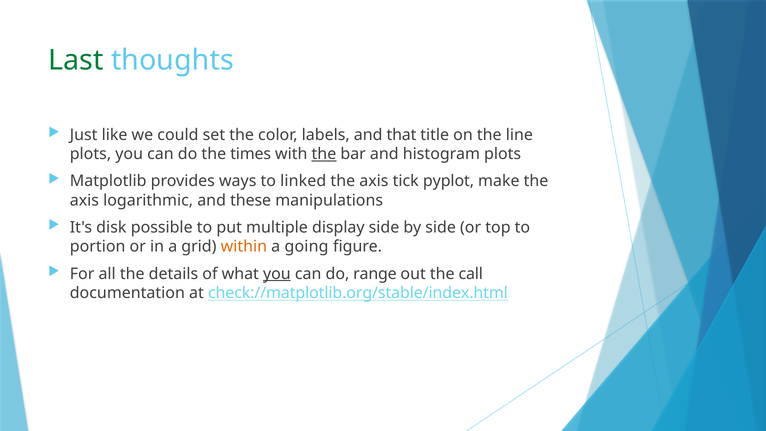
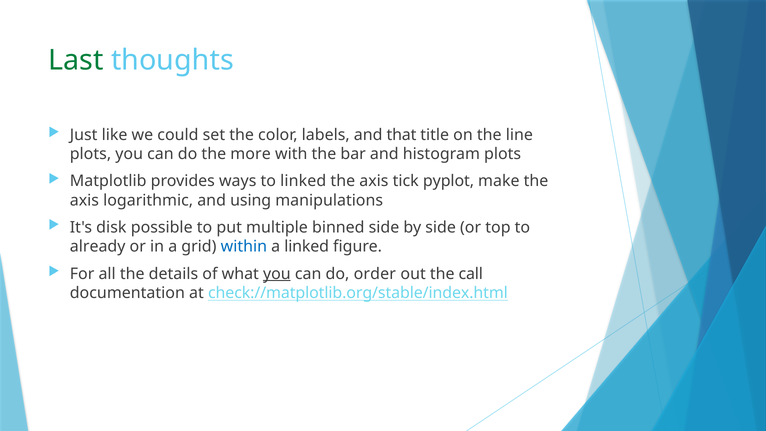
times: times -> more
the at (324, 154) underline: present -> none
these: these -> using
display: display -> binned
portion: portion -> already
within colour: orange -> blue
a going: going -> linked
range: range -> order
